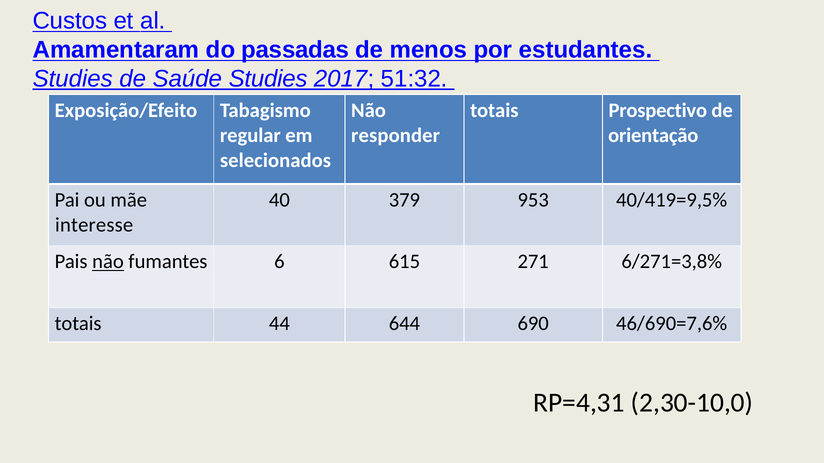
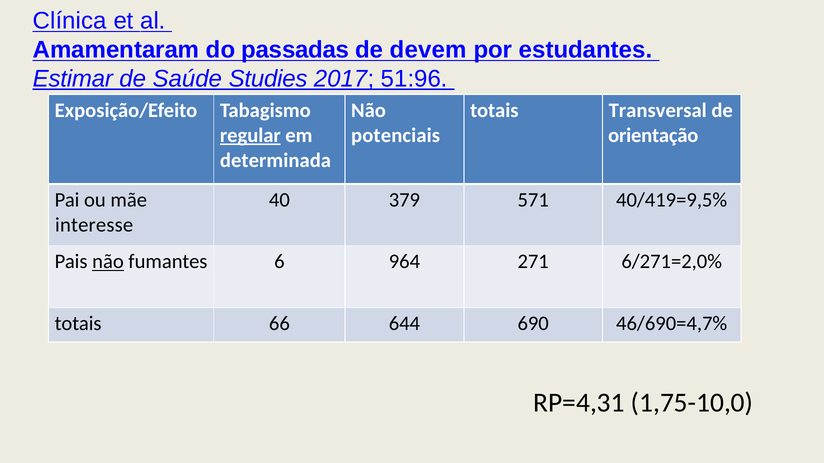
Custos: Custos -> Clínica
menos: menos -> devem
Studies at (73, 79): Studies -> Estimar
51:32: 51:32 -> 51:96
Prospectivo: Prospectivo -> Transversal
regular underline: none -> present
responder: responder -> potenciais
selecionados: selecionados -> determinada
953: 953 -> 571
615: 615 -> 964
6/271=3,8%: 6/271=3,8% -> 6/271=2,0%
44: 44 -> 66
46/690=7,6%: 46/690=7,6% -> 46/690=4,7%
2,30-10,0: 2,30-10,0 -> 1,75-10,0
